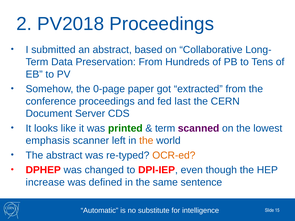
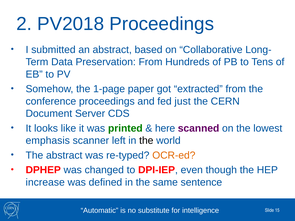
0-page: 0-page -> 1-page
last: last -> just
term at (165, 128): term -> here
the at (146, 141) colour: orange -> black
